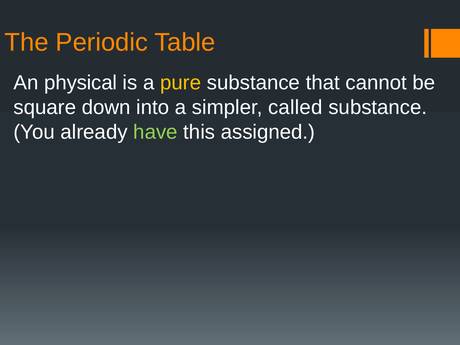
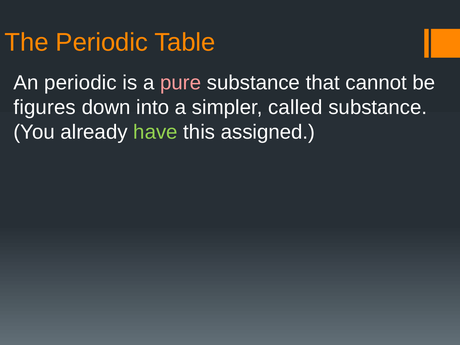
An physical: physical -> periodic
pure colour: yellow -> pink
square: square -> figures
